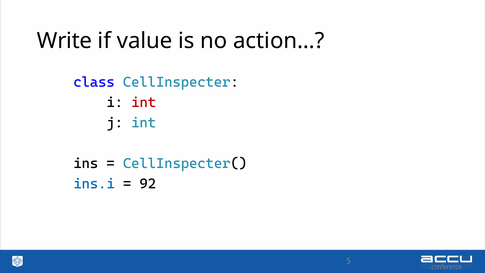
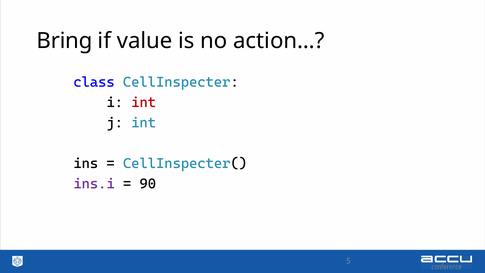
Write: Write -> Bring
ins.i colour: blue -> purple
92: 92 -> 90
